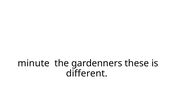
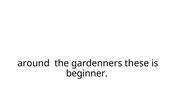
minute: minute -> around
different: different -> beginner
